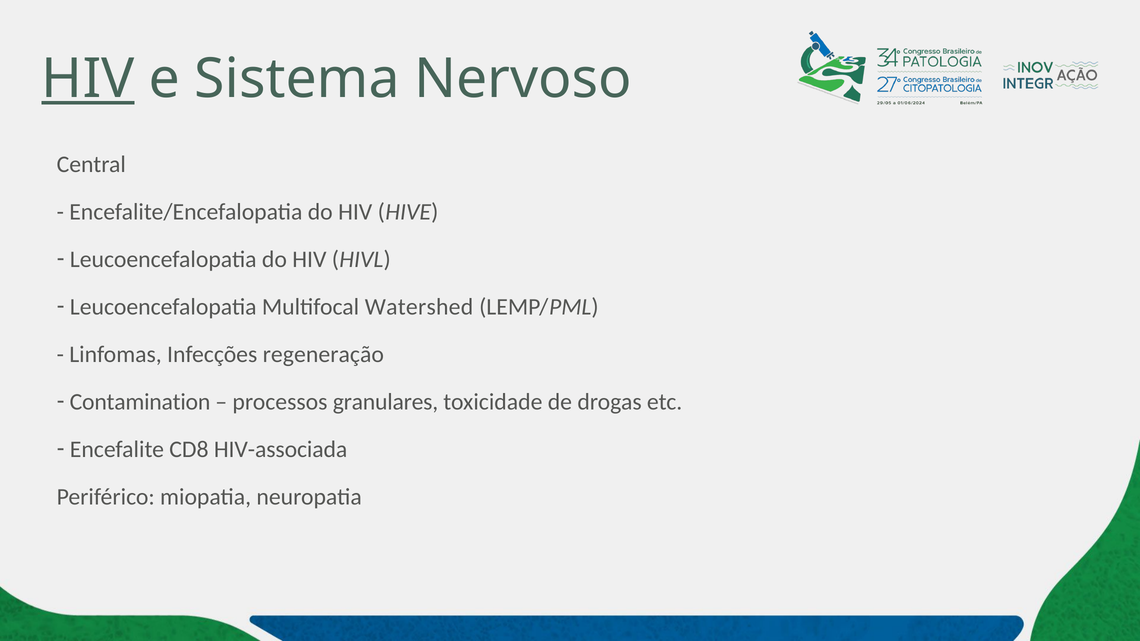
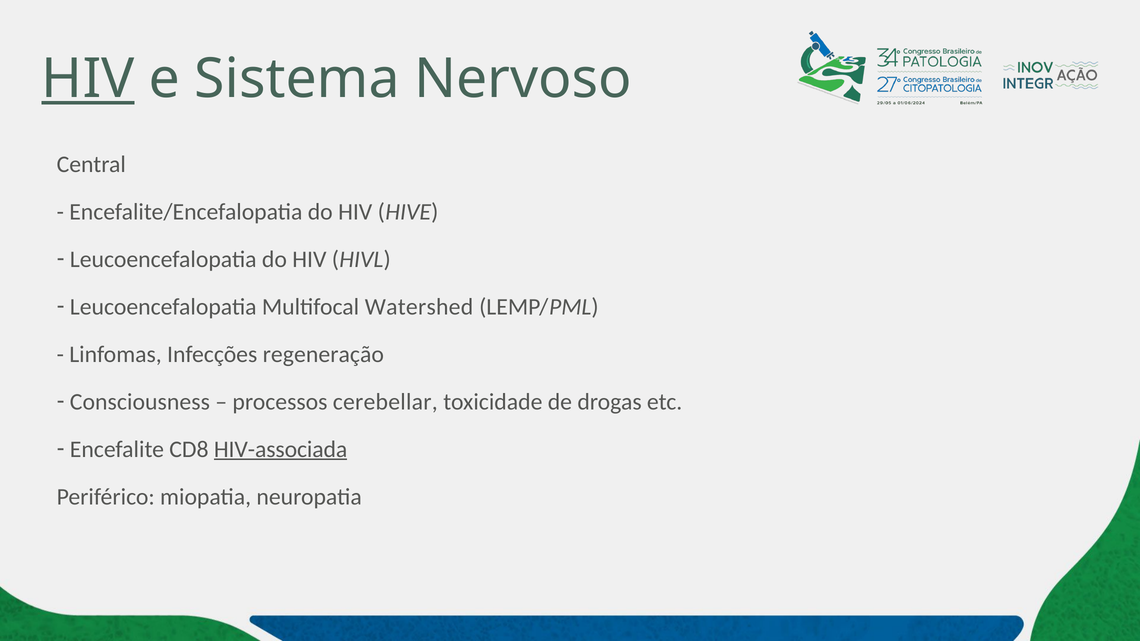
Contamination: Contamination -> Consciousness
granulares: granulares -> cerebellar
HIV-associada underline: none -> present
